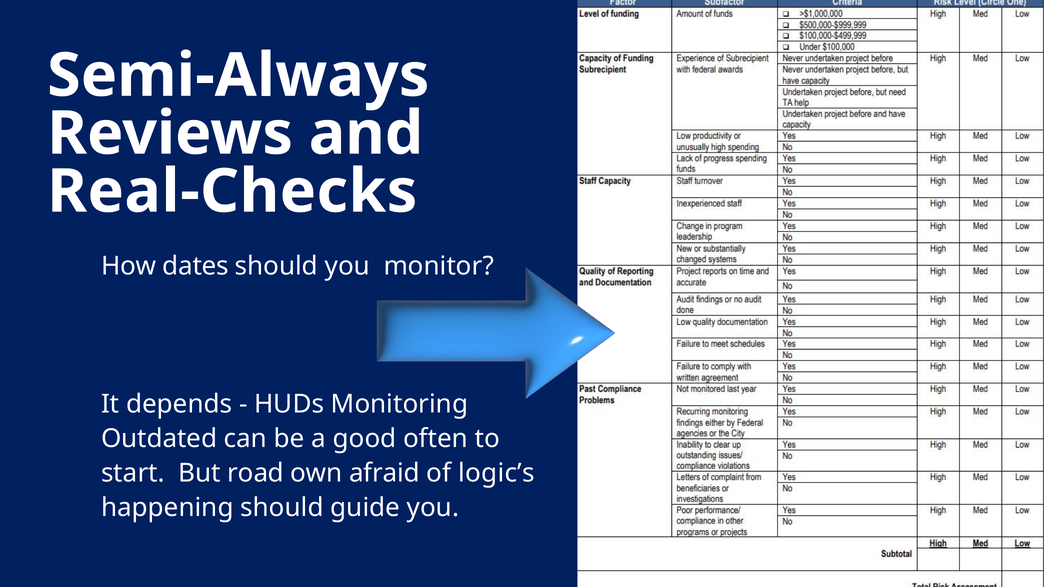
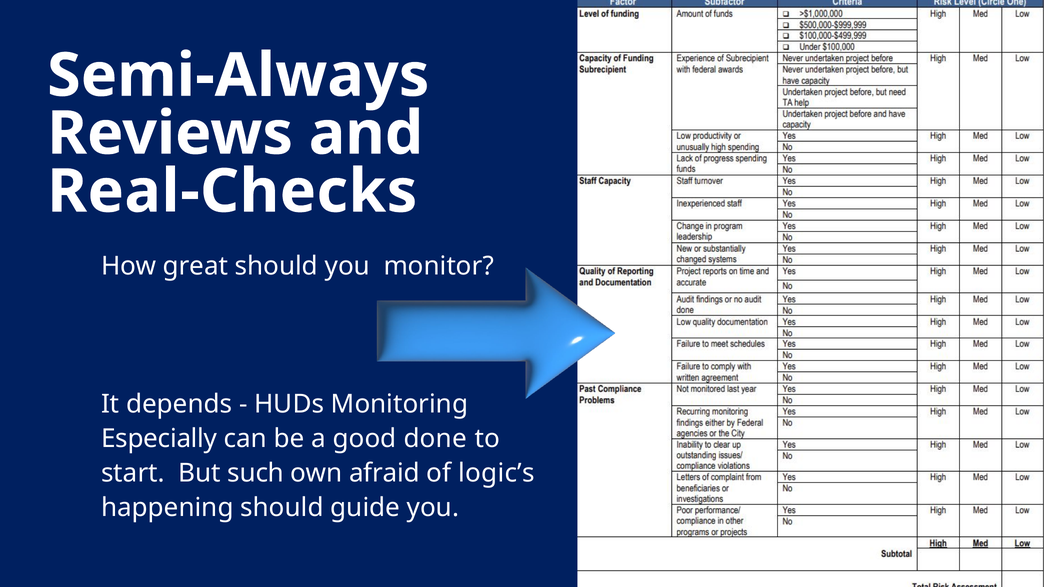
dates: dates -> great
Outdated: Outdated -> Especially
often: often -> done
road: road -> such
